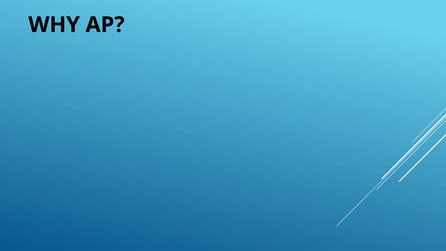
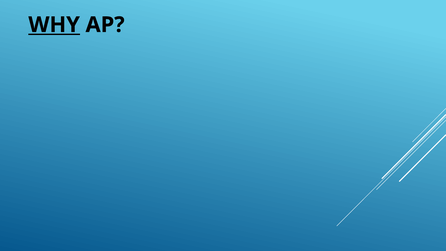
WHY underline: none -> present
